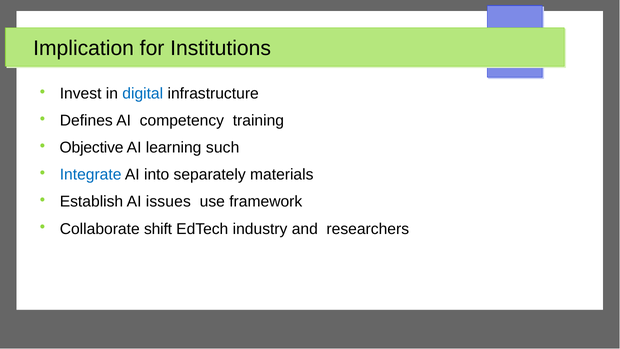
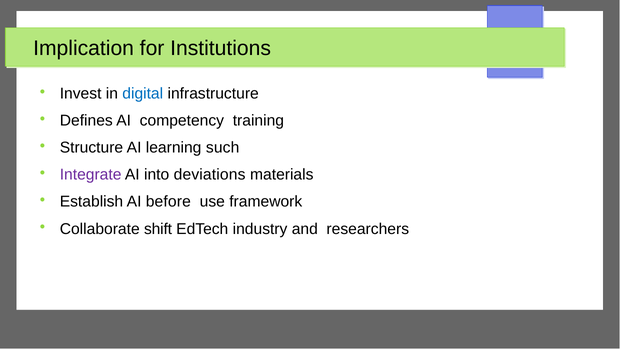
Objective: Objective -> Structure
Integrate colour: blue -> purple
separately: separately -> deviations
issues: issues -> before
